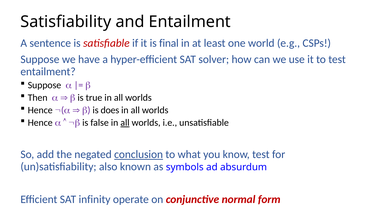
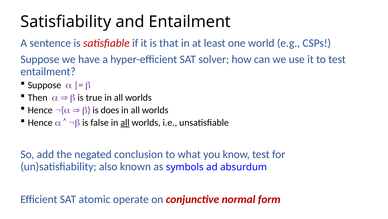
final: final -> that
conclusion underline: present -> none
infinity: infinity -> atomic
